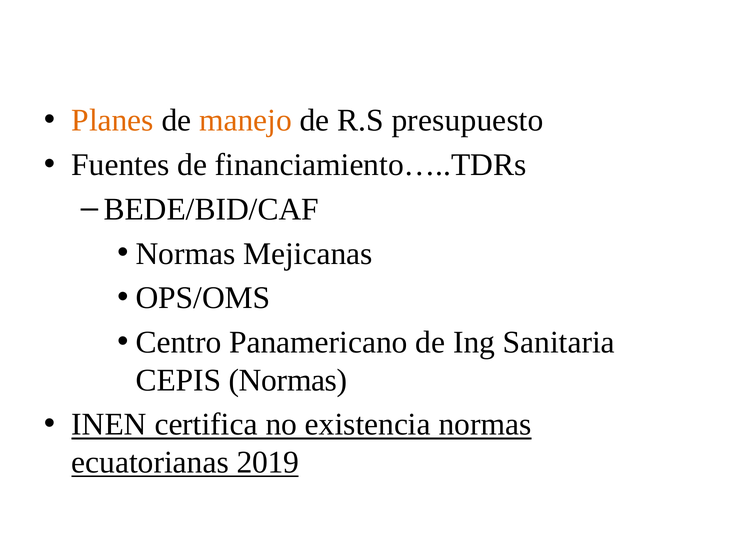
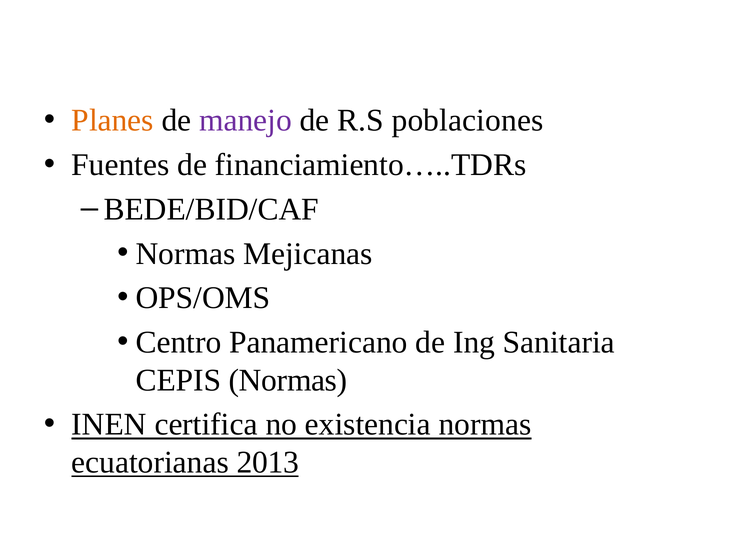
manejo colour: orange -> purple
presupuesto: presupuesto -> poblaciones
2019: 2019 -> 2013
